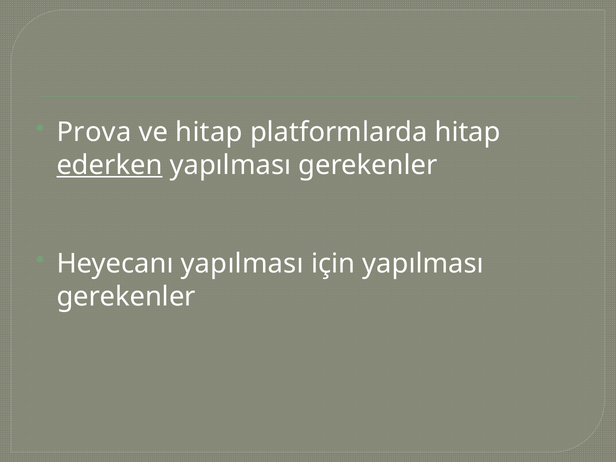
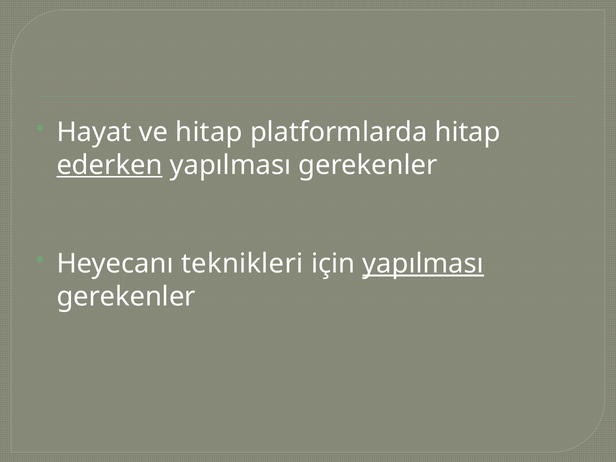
Prova: Prova -> Hayat
Heyecanı yapılması: yapılması -> teknikleri
yapılması at (423, 264) underline: none -> present
